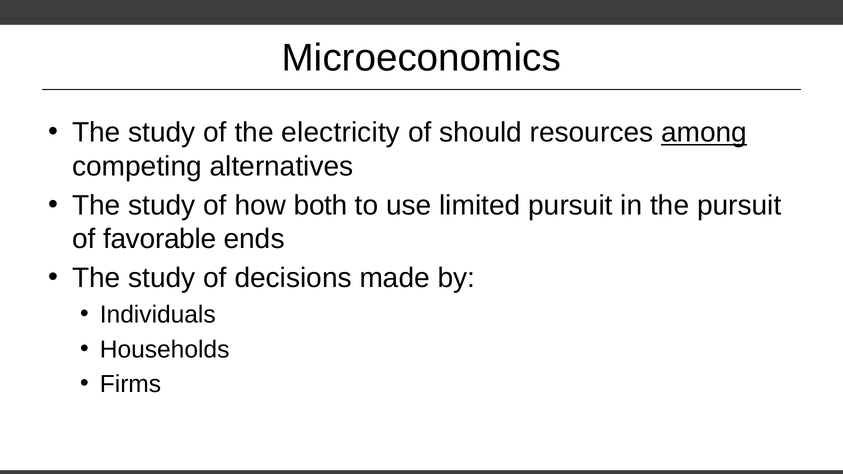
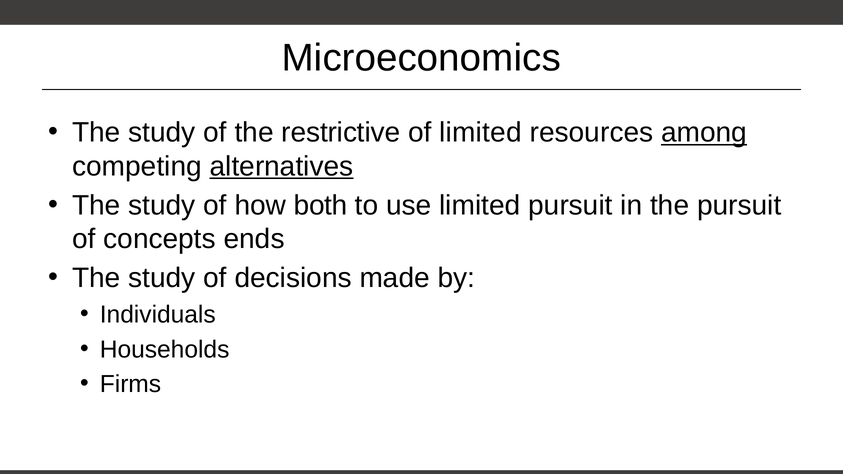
electricity: electricity -> restrictive
of should: should -> limited
alternatives underline: none -> present
favorable: favorable -> concepts
